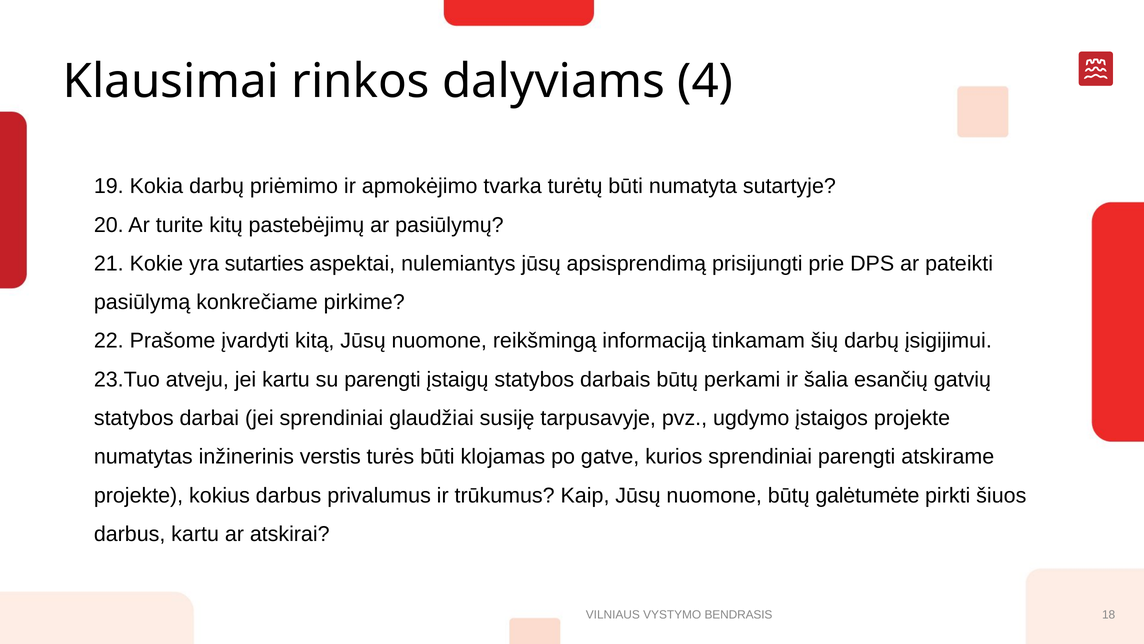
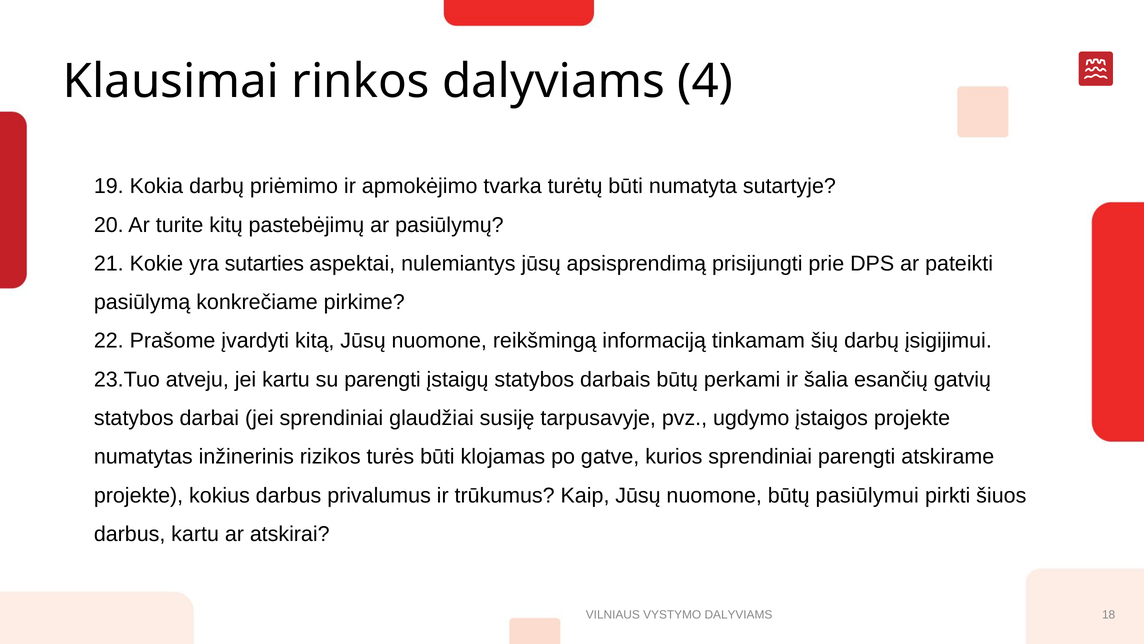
verstis: verstis -> rizikos
galėtumėte: galėtumėte -> pasiūlymui
VYSTYMO BENDRASIS: BENDRASIS -> DALYVIAMS
